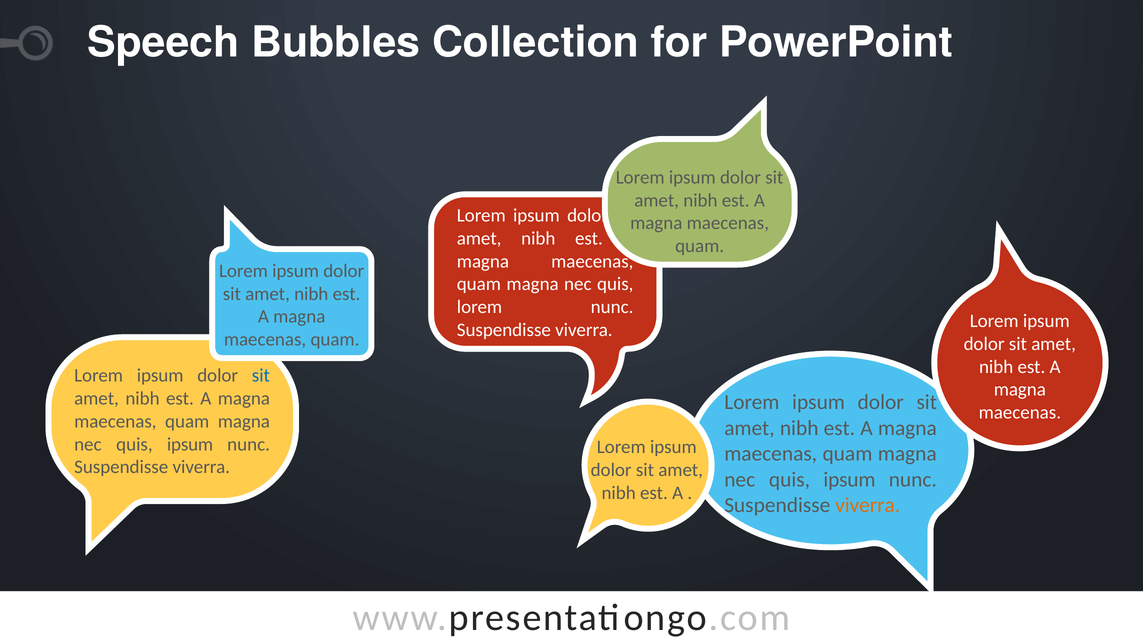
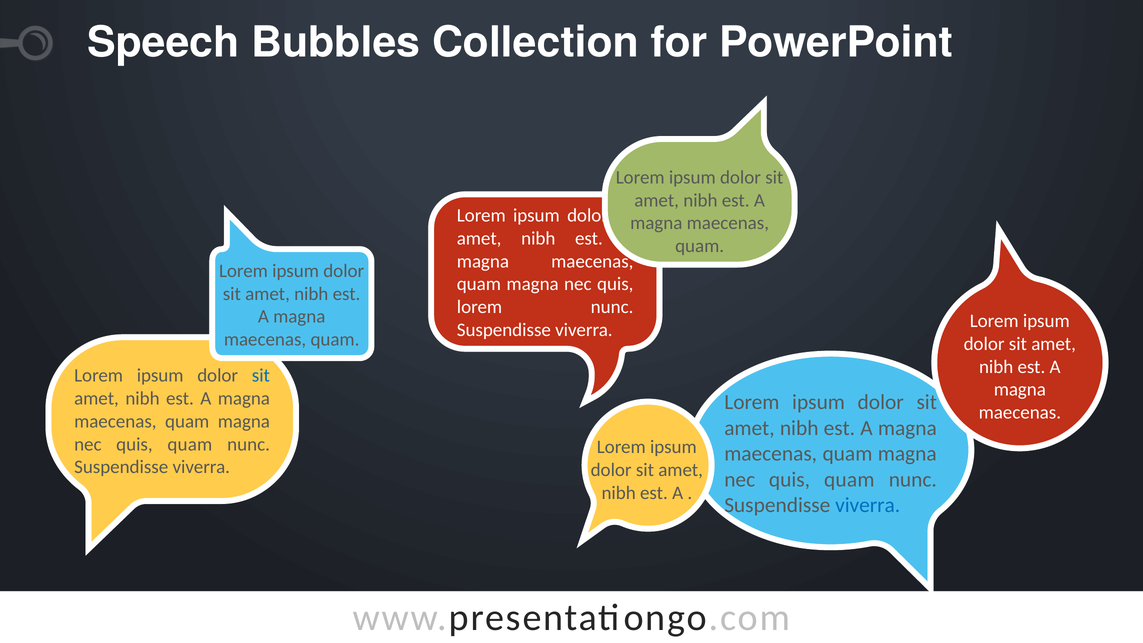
ipsum at (190, 444): ipsum -> quam
ipsum at (849, 479): ipsum -> quam
viverra at (868, 505) colour: orange -> blue
